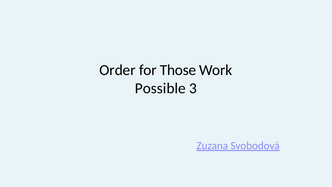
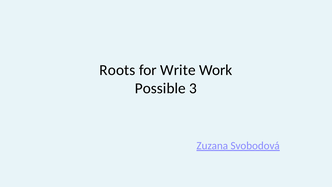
Order: Order -> Roots
Those: Those -> Write
